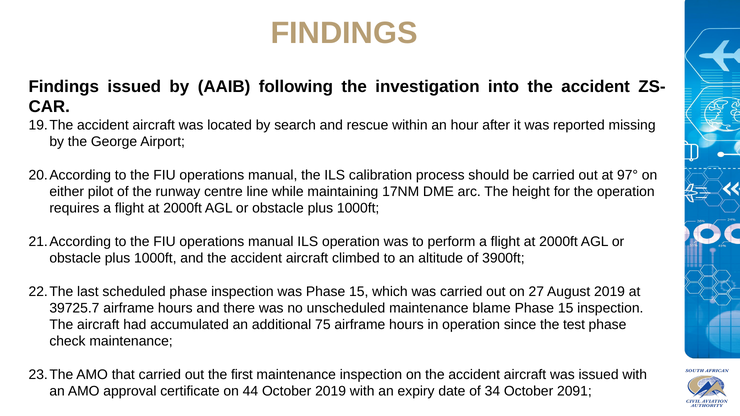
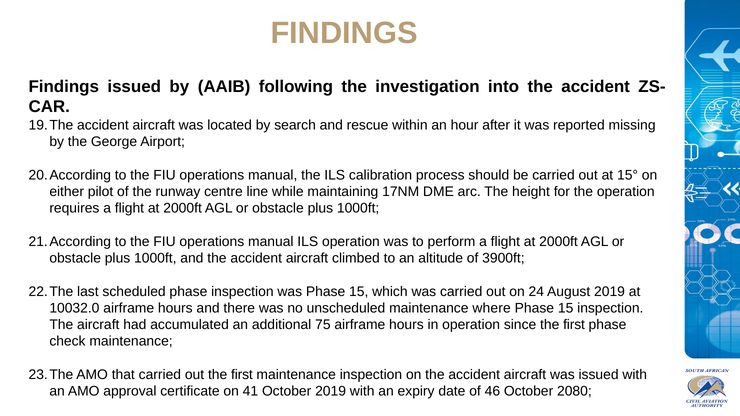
97°: 97° -> 15°
27: 27 -> 24
39725.7: 39725.7 -> 10032.0
blame: blame -> where
since the test: test -> first
44: 44 -> 41
34: 34 -> 46
2091: 2091 -> 2080
